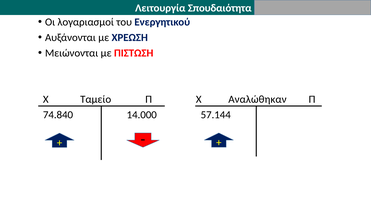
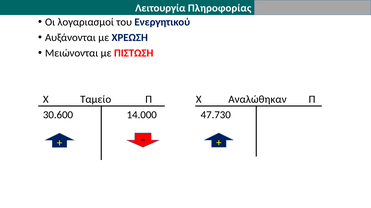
Σπουδαιότητα: Σπουδαιότητα -> Πληροφορίας
74.840: 74.840 -> 30.600
57.144: 57.144 -> 47.730
